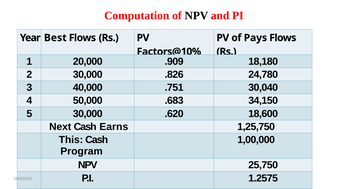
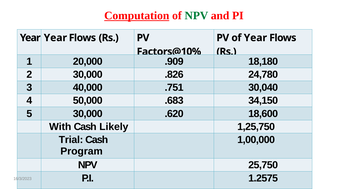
Computation underline: none -> present
NPV at (196, 16) colour: black -> green
Year Best: Best -> Year
of Pays: Pays -> Year
Next: Next -> With
Earns: Earns -> Likely
This: This -> Trial
